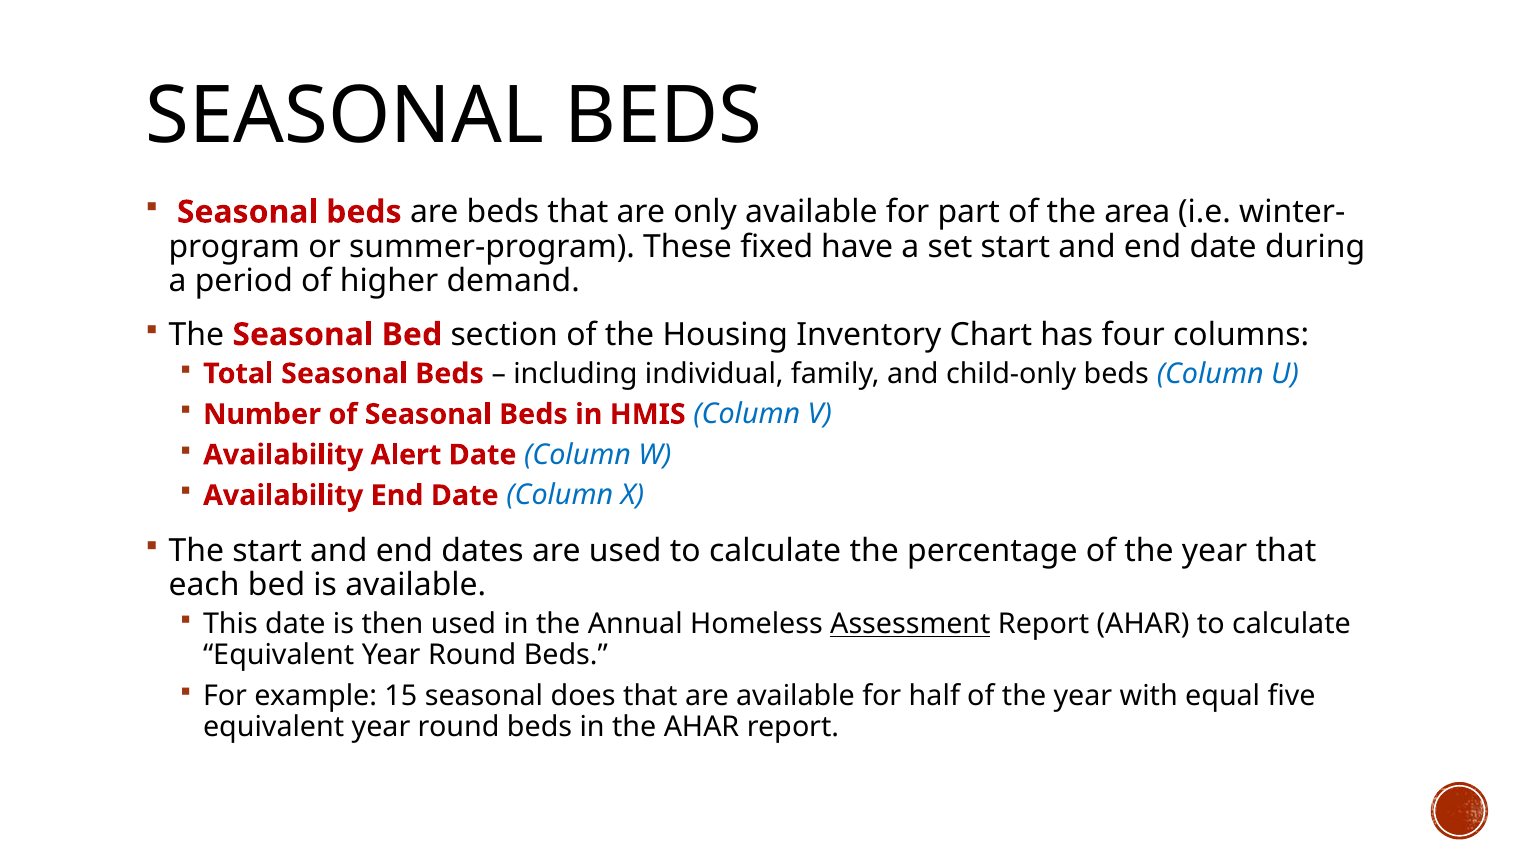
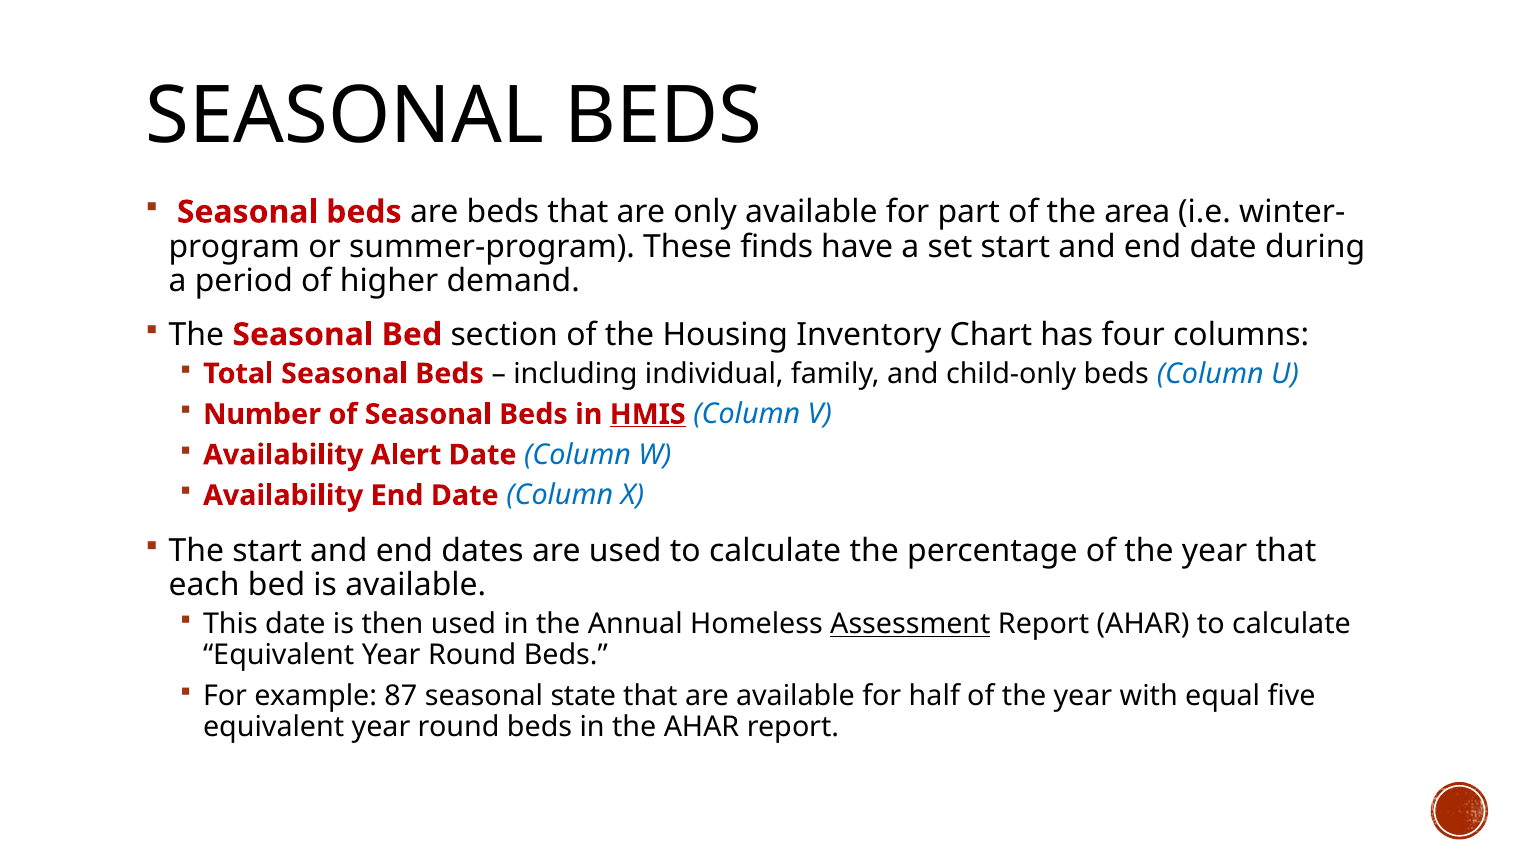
fixed: fixed -> finds
HMIS underline: none -> present
15: 15 -> 87
does: does -> state
